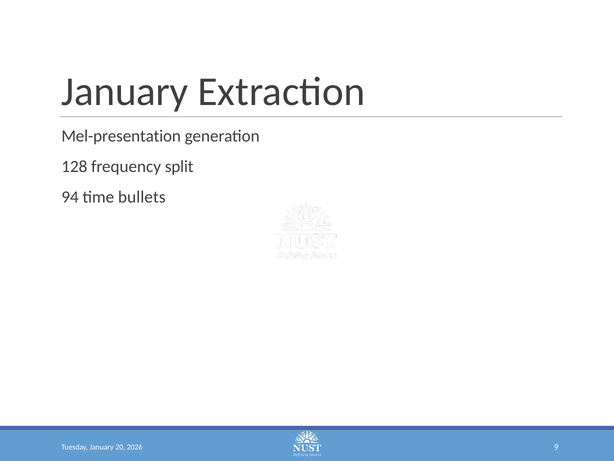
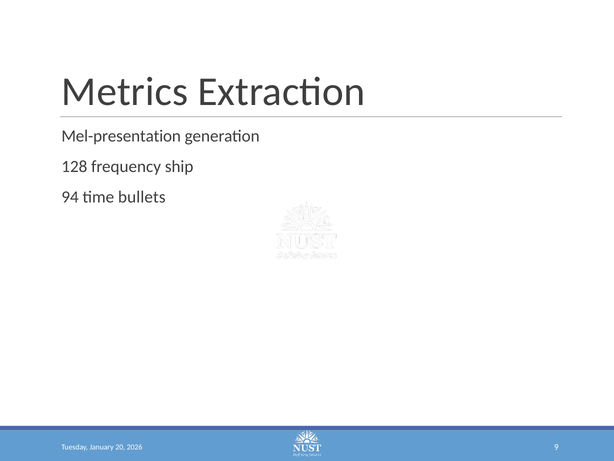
January at (125, 92): January -> Metrics
split: split -> ship
